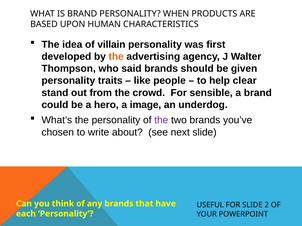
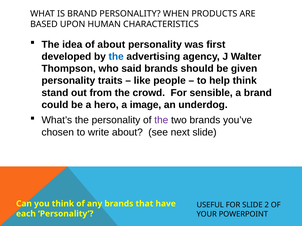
of villain: villain -> about
the at (116, 57) colour: orange -> blue
help clear: clear -> think
